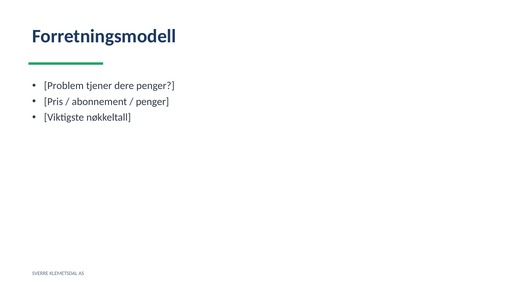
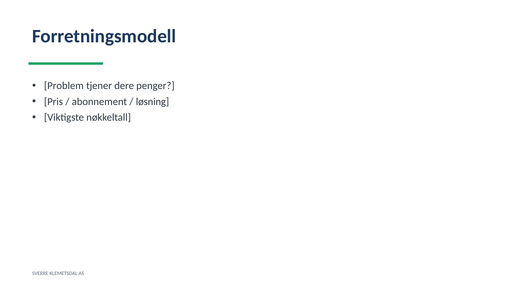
penger at (152, 102): penger -> løsning
